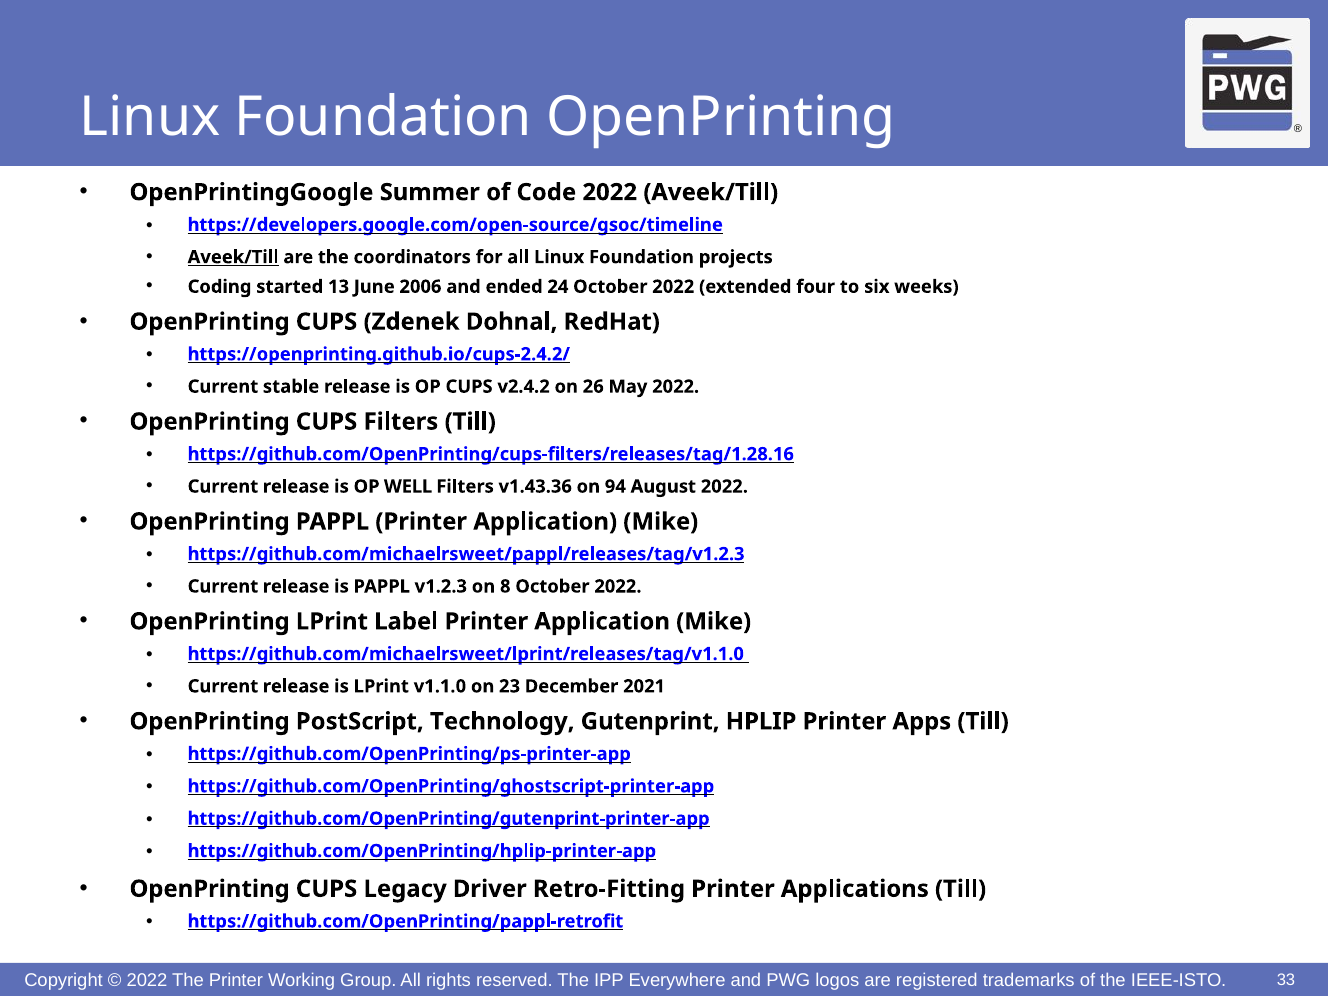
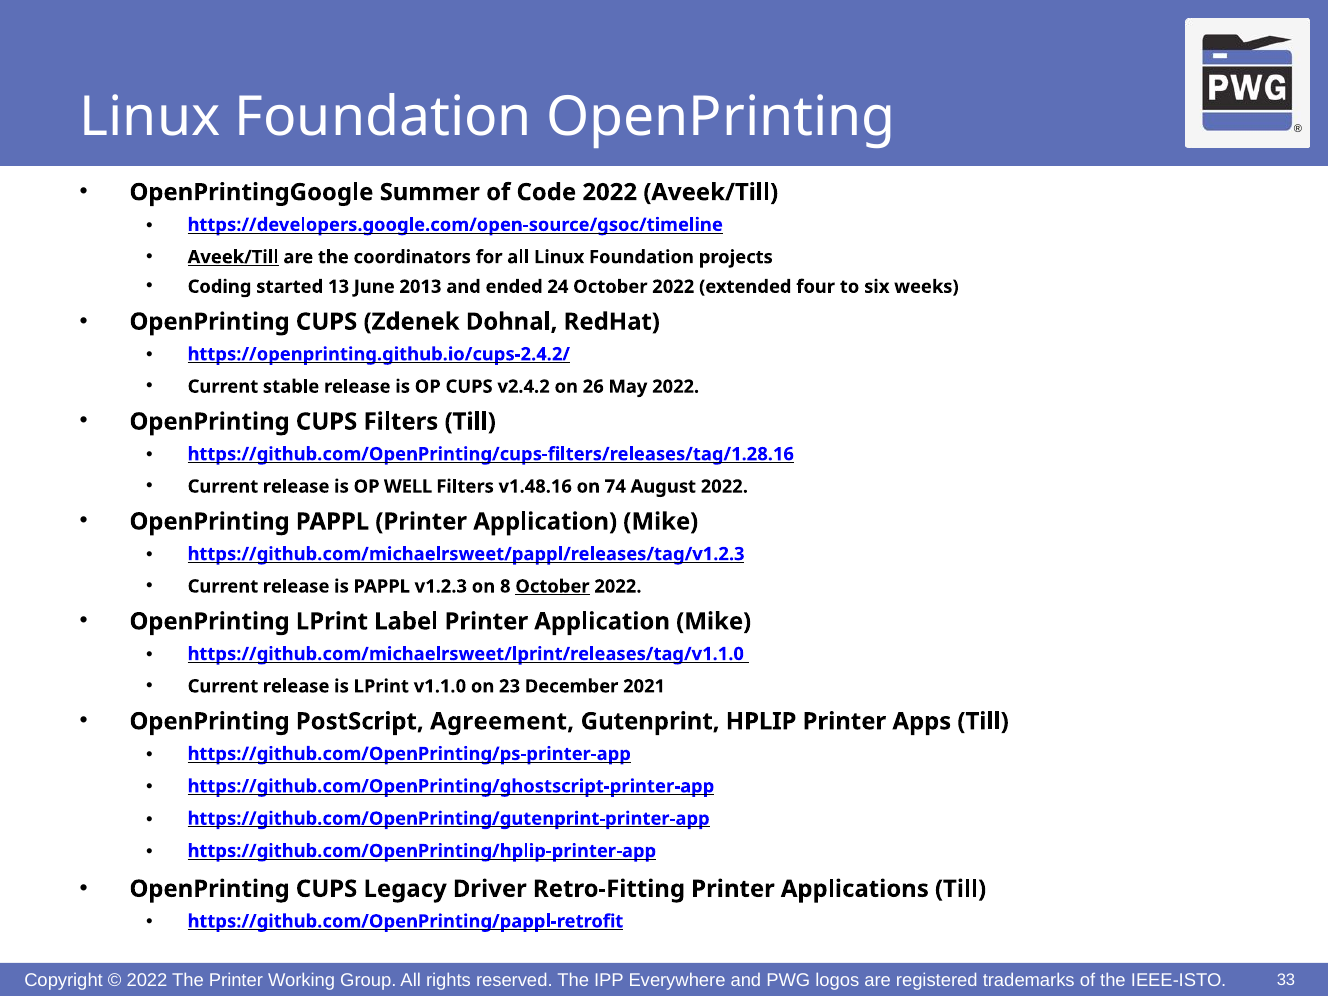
2006: 2006 -> 2013
v1.43.36: v1.43.36 -> v1.48.16
94: 94 -> 74
October at (552, 586) underline: none -> present
Technology: Technology -> Agreement
